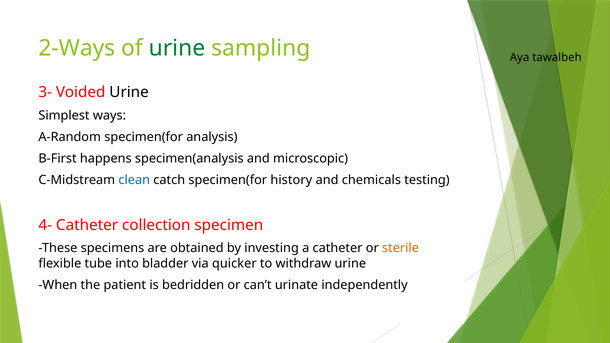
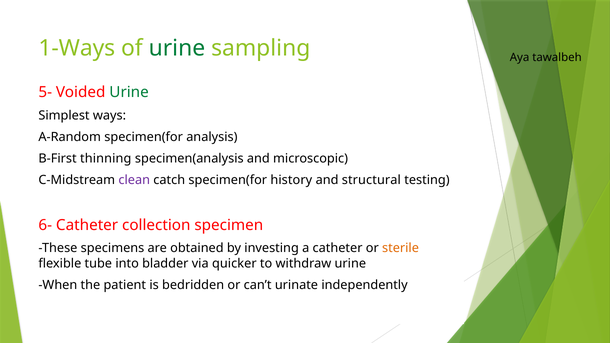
2-Ways: 2-Ways -> 1-Ways
3-: 3- -> 5-
Urine at (129, 92) colour: black -> green
happens: happens -> thinning
clean colour: blue -> purple
chemicals: chemicals -> structural
4-: 4- -> 6-
